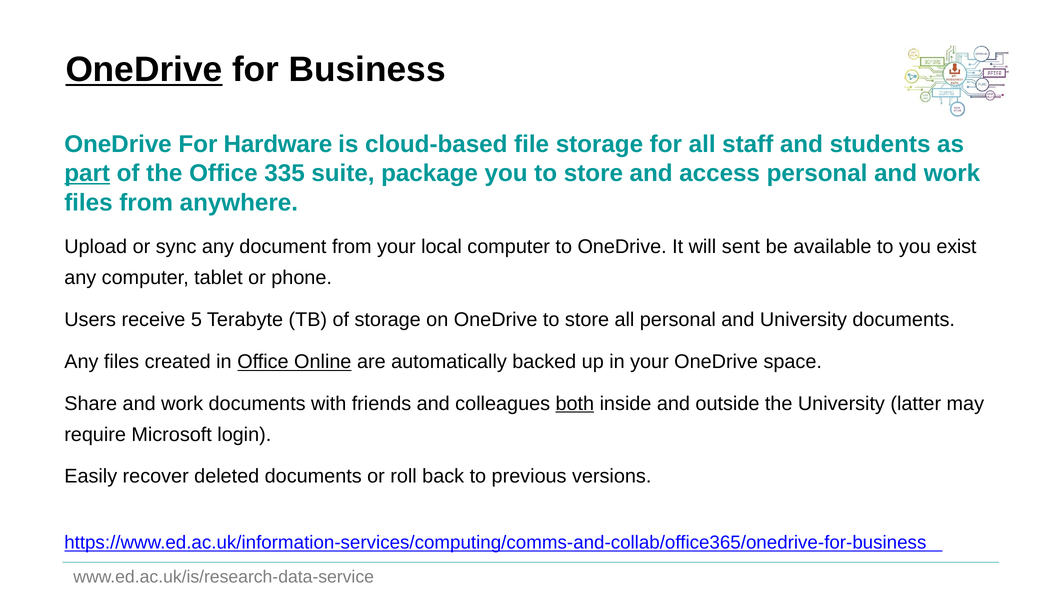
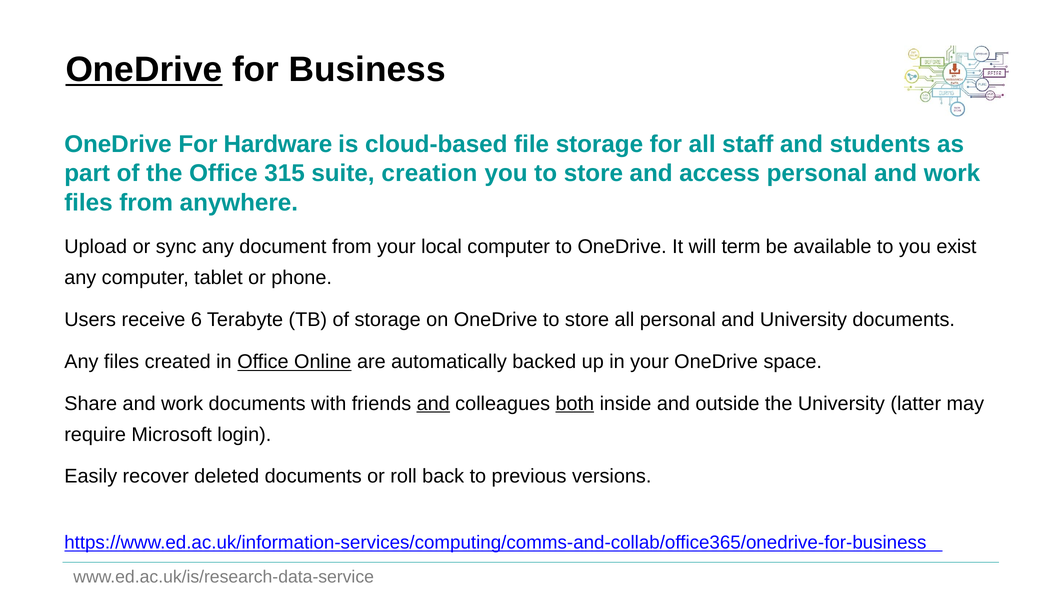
part underline: present -> none
335: 335 -> 315
package: package -> creation
sent: sent -> term
5: 5 -> 6
and at (433, 404) underline: none -> present
